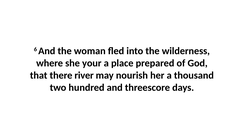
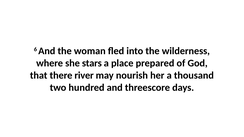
your: your -> stars
